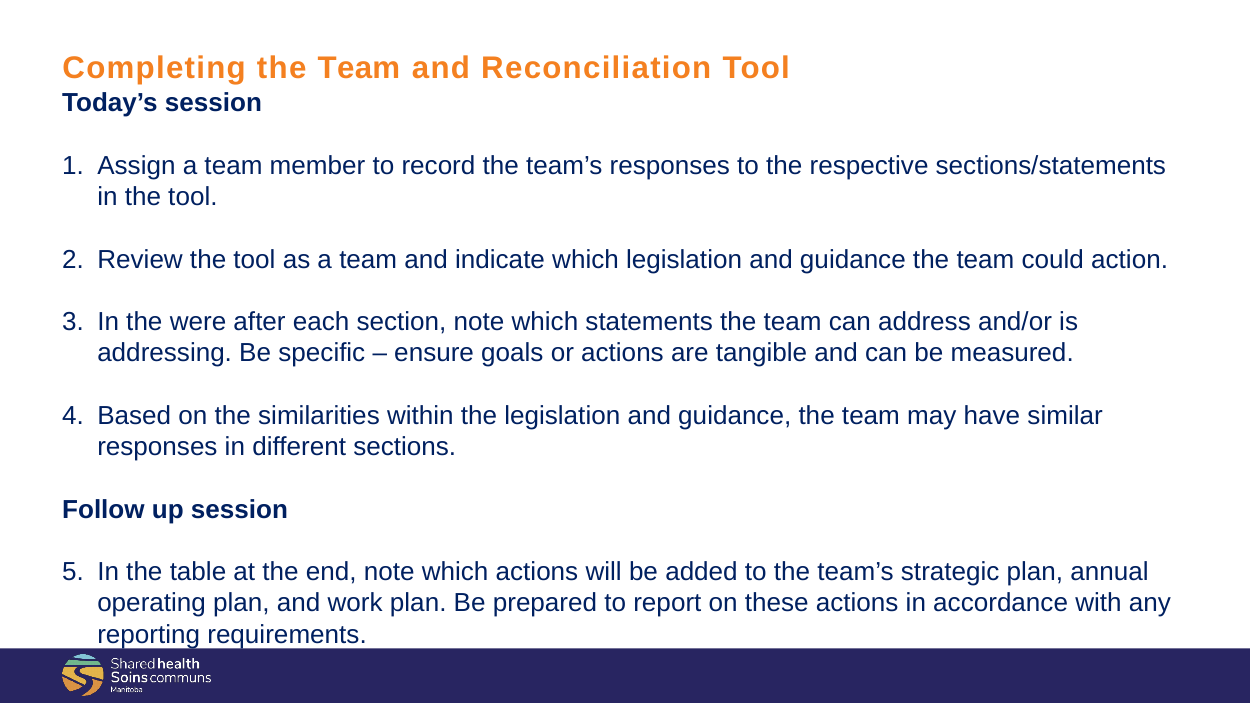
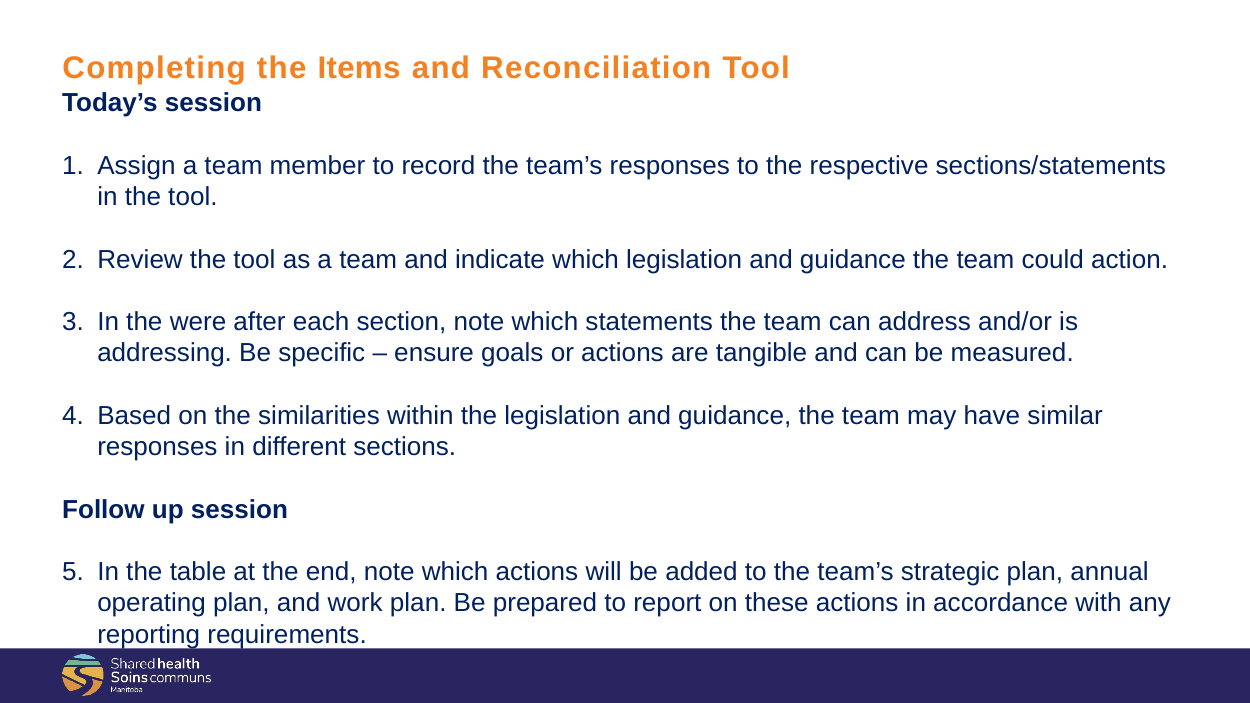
Completing the Team: Team -> Items
